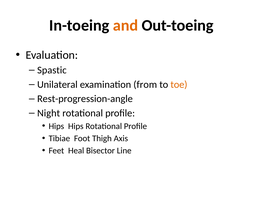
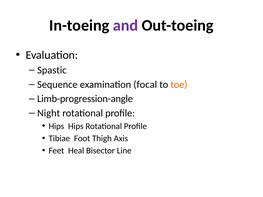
and colour: orange -> purple
Unilateral: Unilateral -> Sequence
from: from -> focal
Rest-progression-angle: Rest-progression-angle -> Limb-progression-angle
